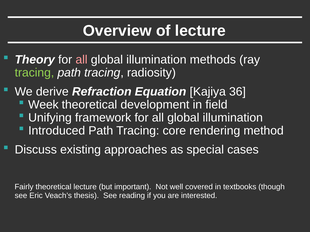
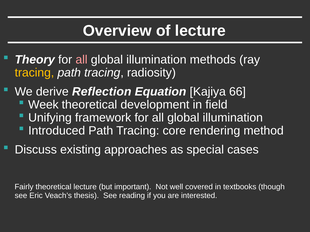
tracing at (34, 73) colour: light green -> yellow
Refraction: Refraction -> Reflection
36: 36 -> 66
